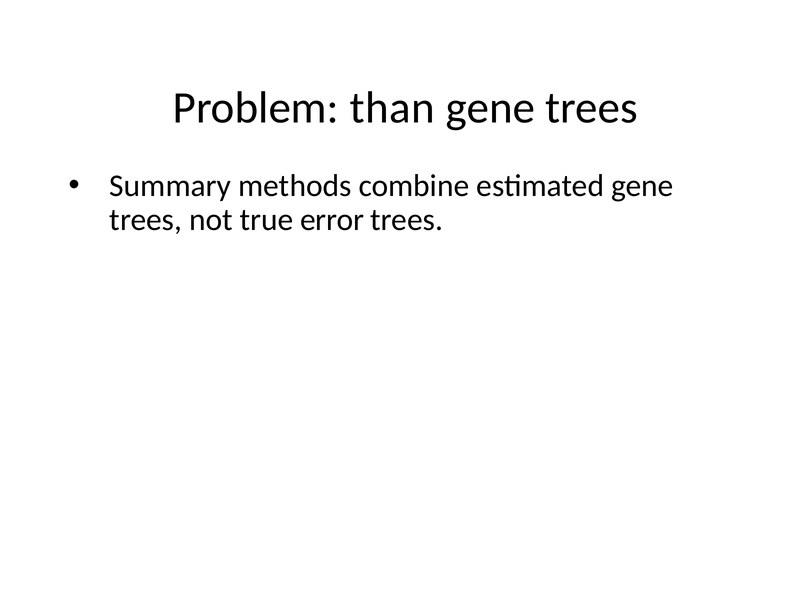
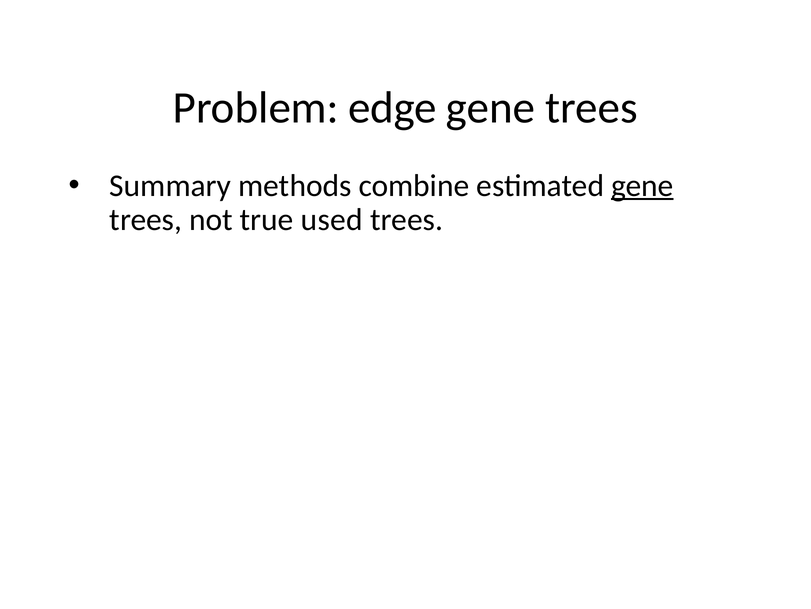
than: than -> edge
gene at (642, 185) underline: none -> present
error: error -> used
